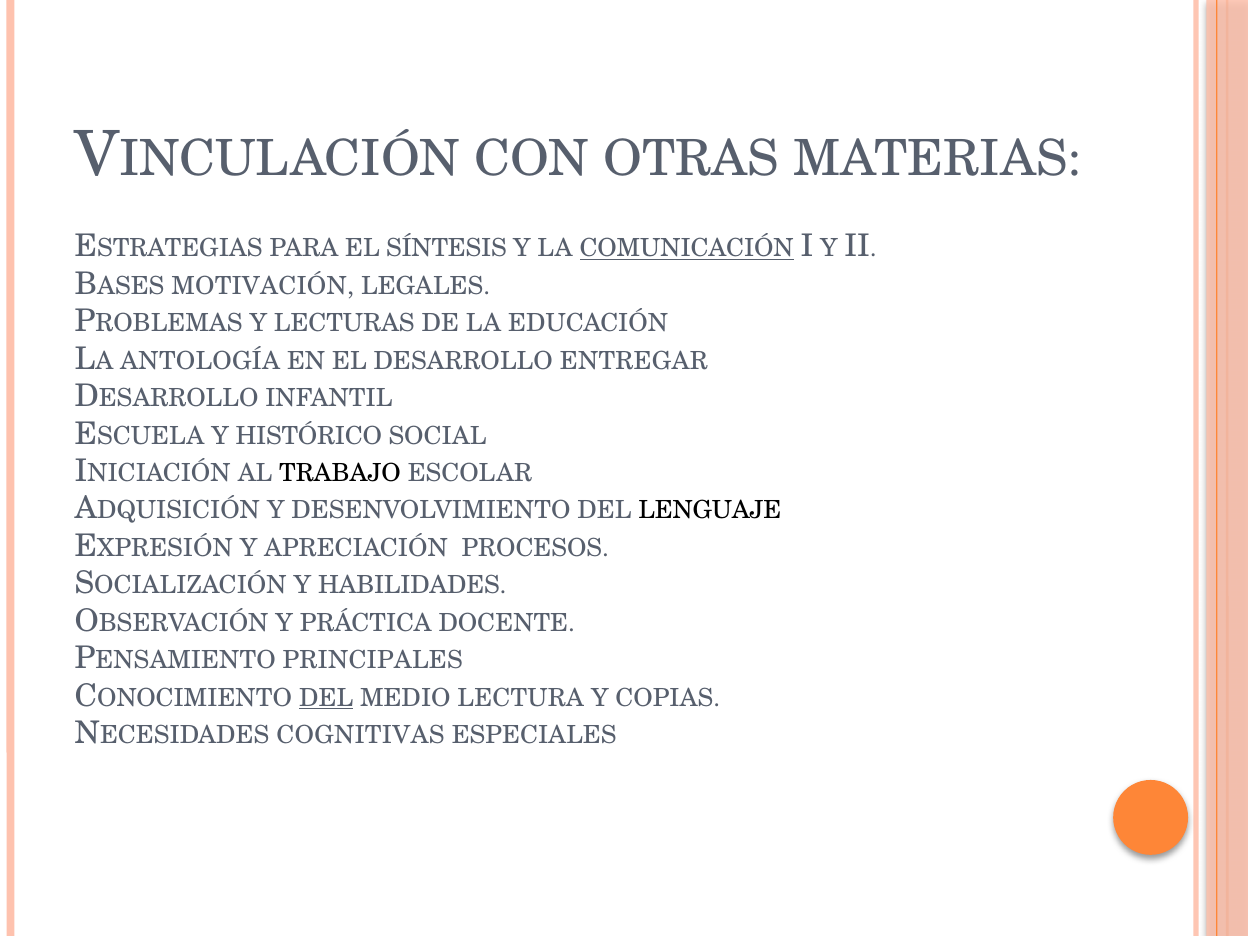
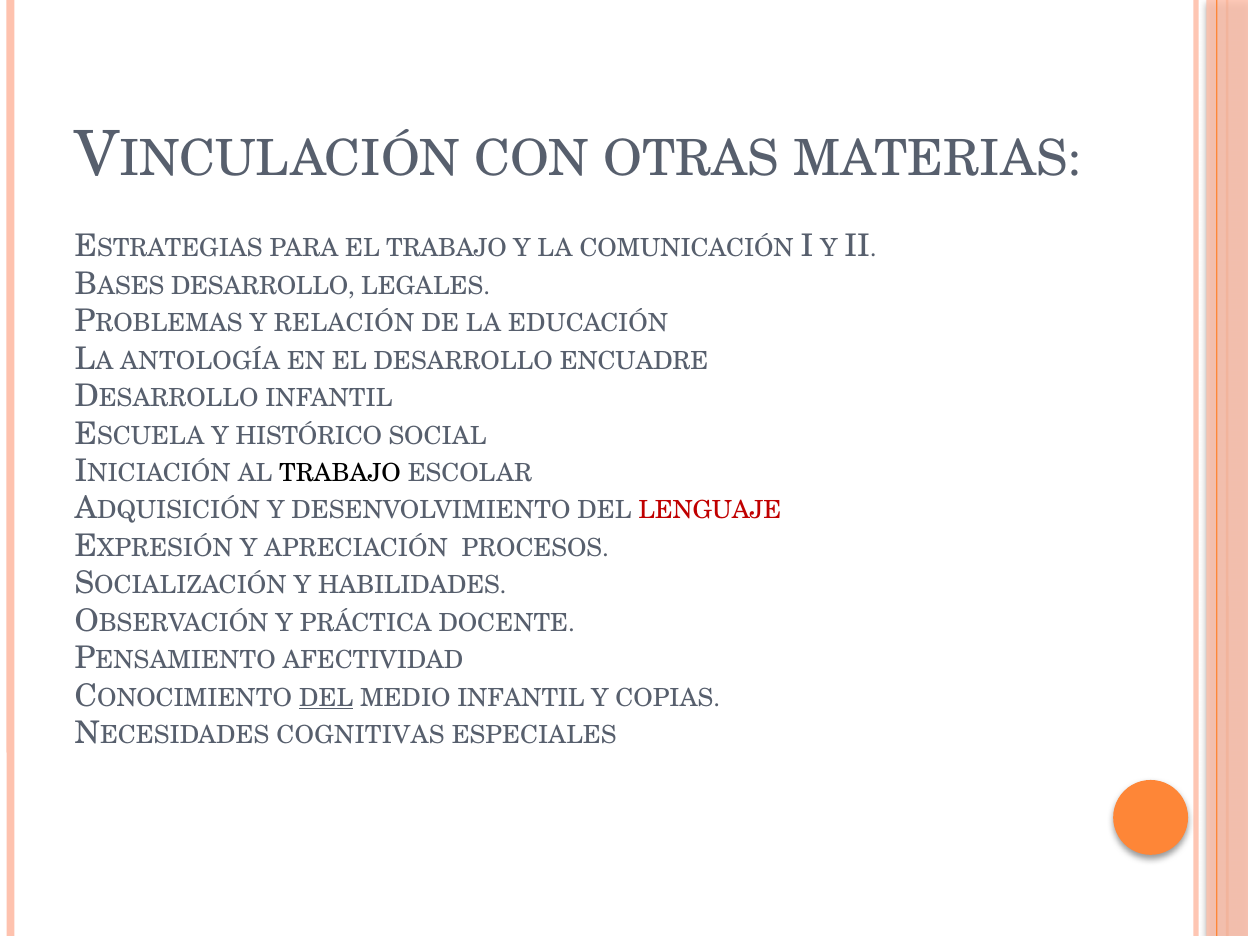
EL SÍNTESIS: SÍNTESIS -> TRABAJO
COMUNICACIÓN underline: present -> none
MOTIVACIÓN at (263, 286): MOTIVACIÓN -> DESARROLLO
LECTURAS: LECTURAS -> RELACIÓN
ENTREGAR: ENTREGAR -> ENCUADRE
LENGUAJE colour: black -> red
PRINCIPALES: PRINCIPALES -> AFECTIVIDAD
MEDIO LECTURA: LECTURA -> INFANTIL
